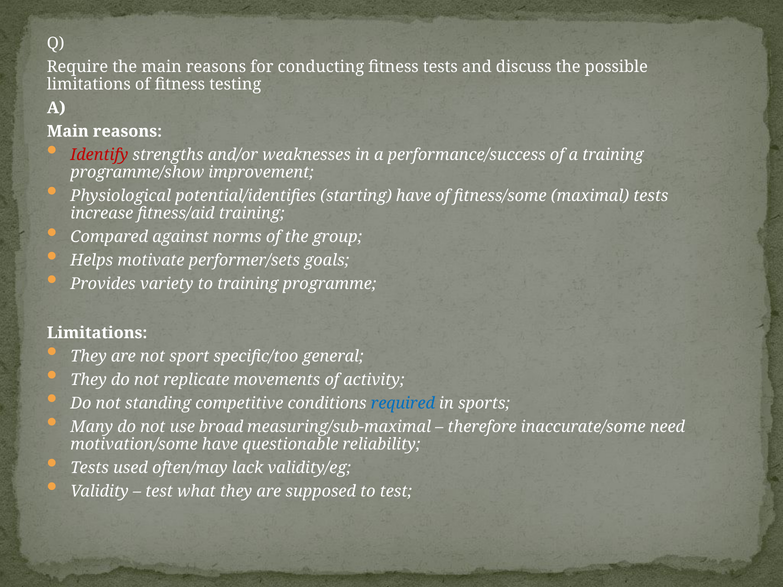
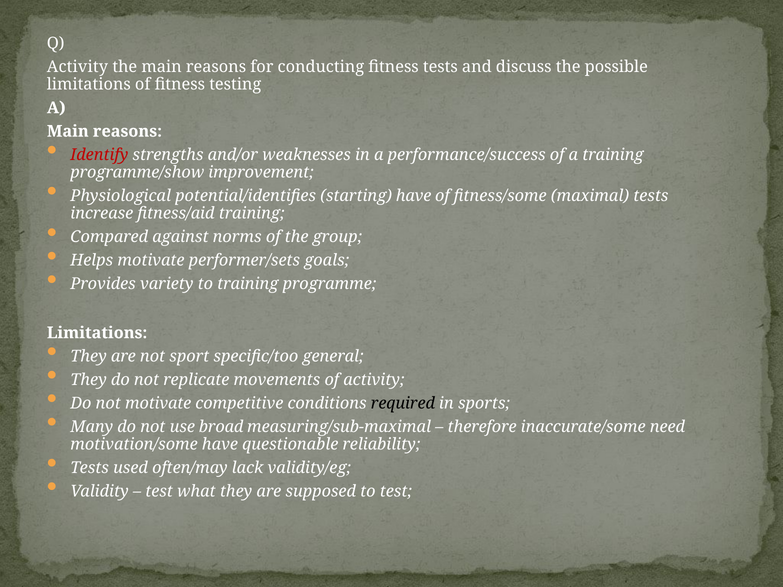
Require at (78, 67): Require -> Activity
not standing: standing -> motivate
required colour: blue -> black
